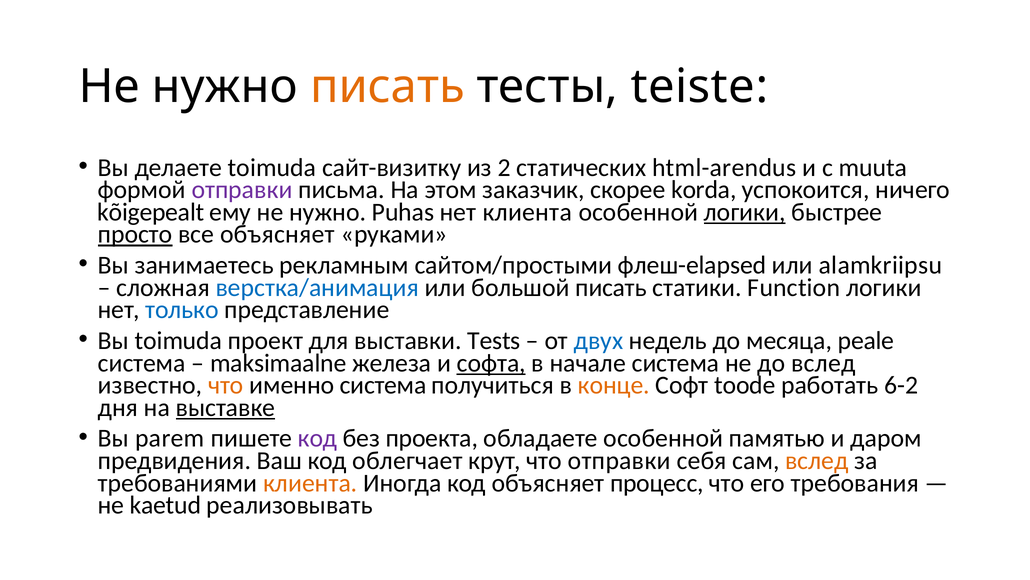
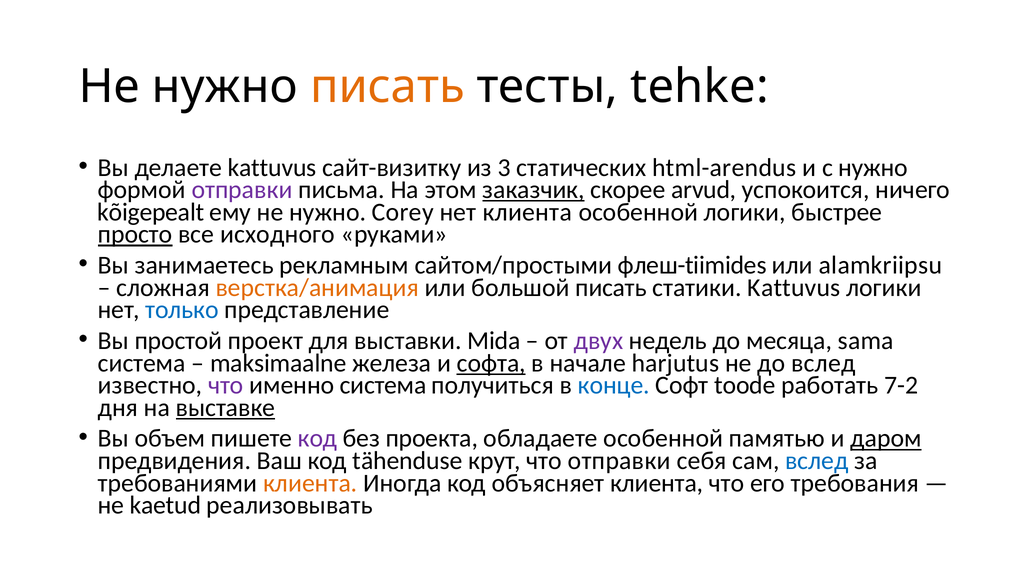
teiste: teiste -> tehke
делаете toimuda: toimuda -> kattuvus
2: 2 -> 3
с muuta: muuta -> нужно
заказчик underline: none -> present
korda: korda -> arvud
Puhas: Puhas -> Corey
логики at (745, 212) underline: present -> none
все объясняет: объясняет -> исходного
флеш-elapsed: флеш-elapsed -> флеш-tiimides
верстка/анимация colour: blue -> orange
статики Function: Function -> Kattuvus
Вы toimuda: toimuda -> простой
Tests: Tests -> Mida
двух colour: blue -> purple
peale: peale -> sama
начале система: система -> harjutus
что at (226, 385) colour: orange -> purple
конце colour: orange -> blue
6-2: 6-2 -> 7-2
parem: parem -> объем
даром underline: none -> present
облегчает: облегчает -> tähenduse
вслед at (817, 460) colour: orange -> blue
объясняет процесс: процесс -> клиента
